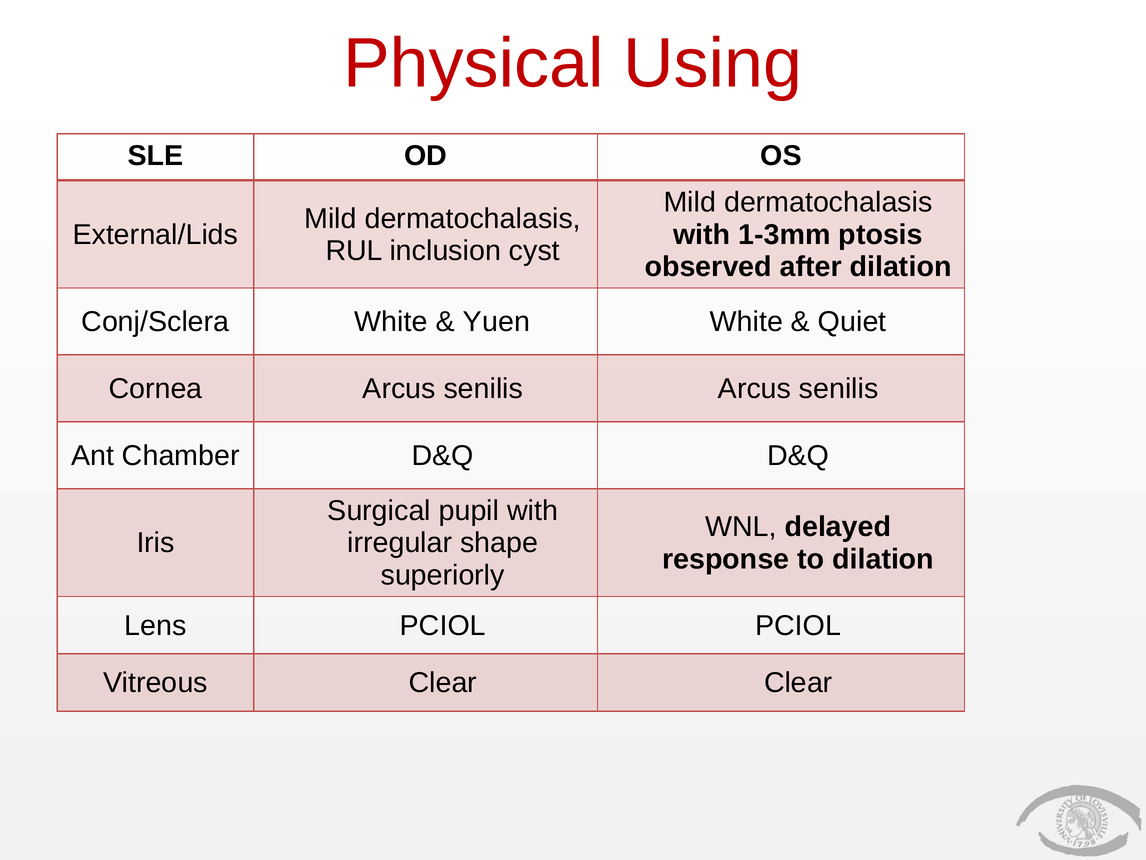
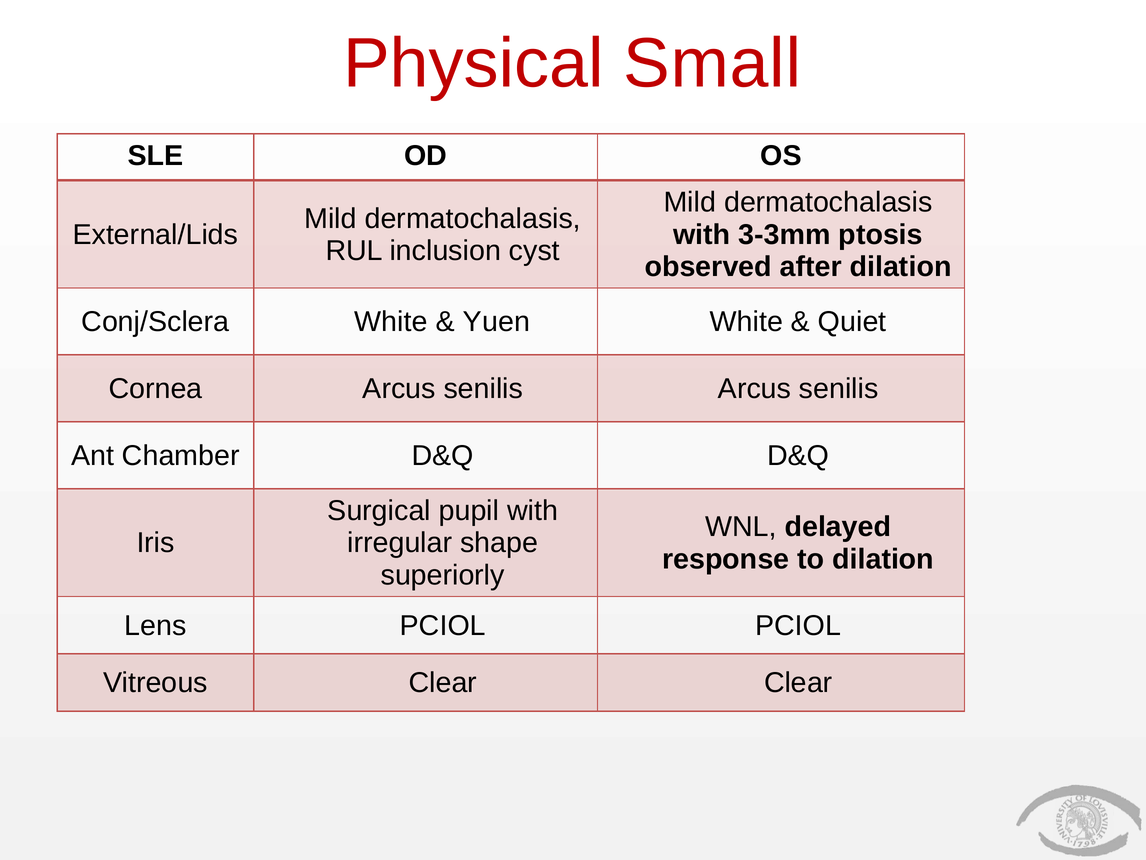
Using: Using -> Small
1-3mm: 1-3mm -> 3-3mm
